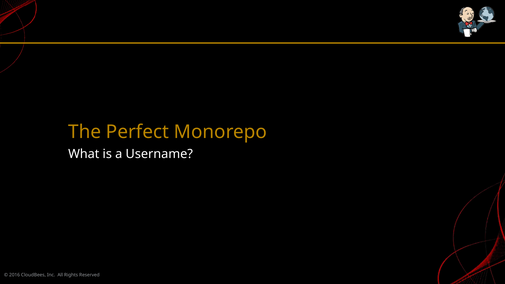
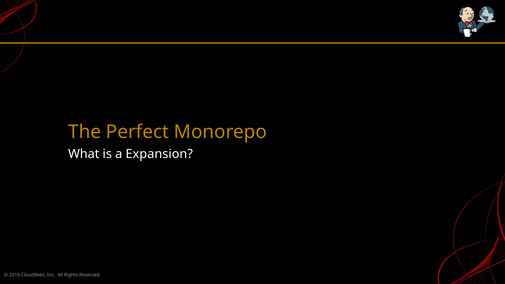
Username: Username -> Expansion
